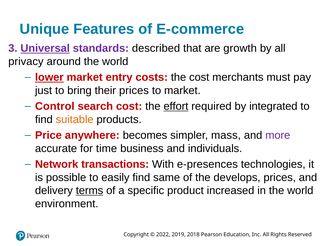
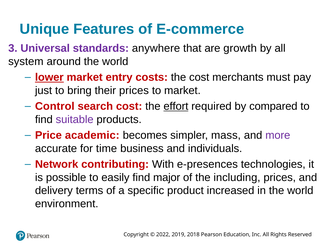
Universal underline: present -> none
described: described -> anywhere
privacy: privacy -> system
integrated: integrated -> compared
suitable colour: orange -> purple
anywhere: anywhere -> academic
transactions: transactions -> contributing
same: same -> major
develops: develops -> including
terms underline: present -> none
